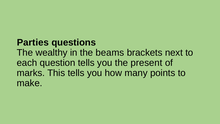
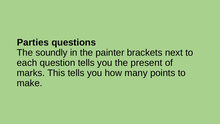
wealthy: wealthy -> soundly
beams: beams -> painter
